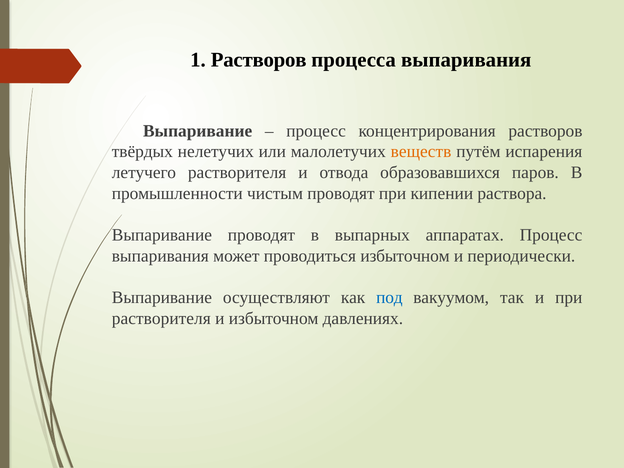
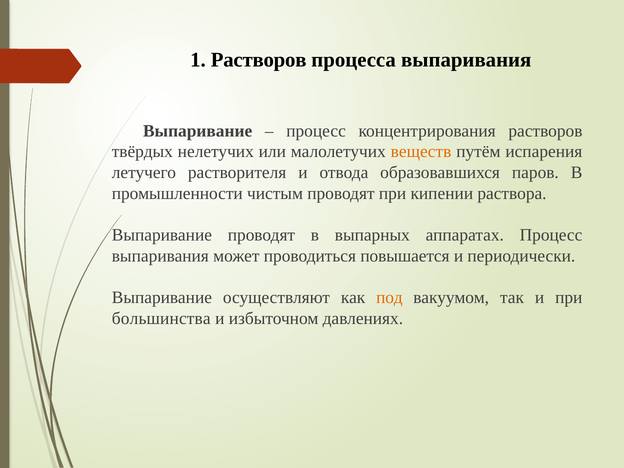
проводиться избыточном: избыточном -> повышается
под colour: blue -> orange
растворителя at (161, 318): растворителя -> большинства
